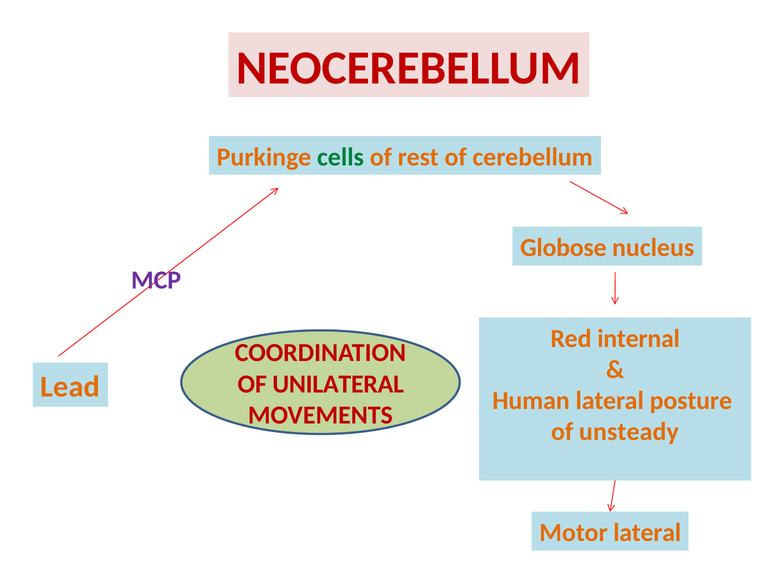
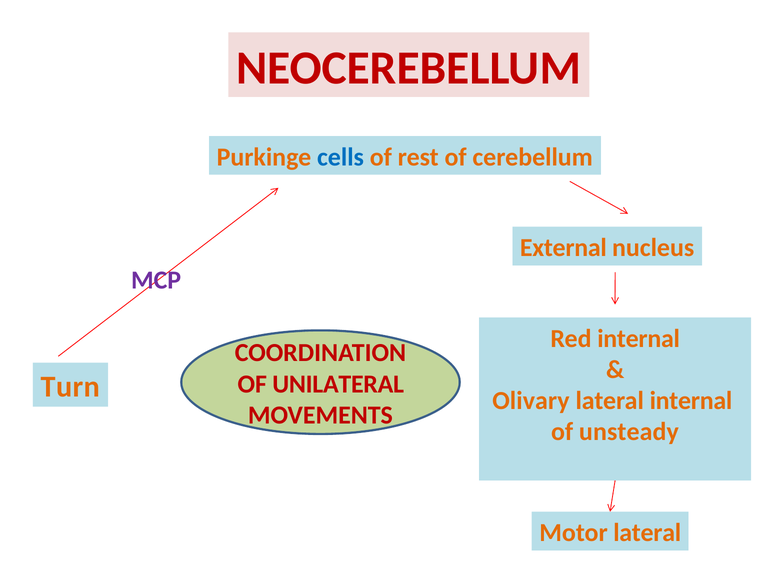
cells colour: green -> blue
Globose: Globose -> External
Lead: Lead -> Turn
Human: Human -> Olivary
lateral posture: posture -> internal
